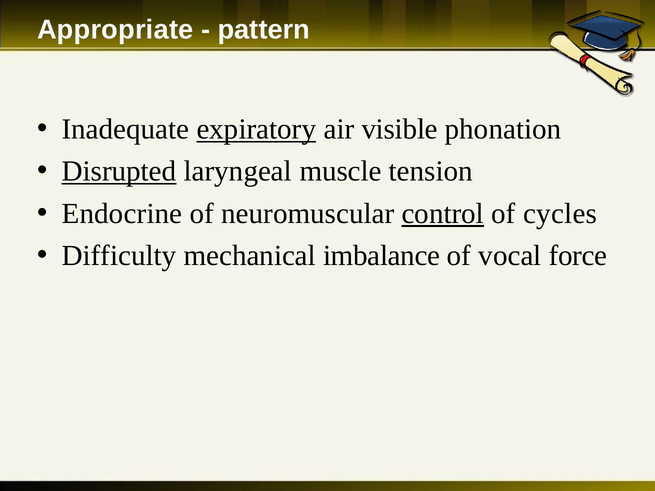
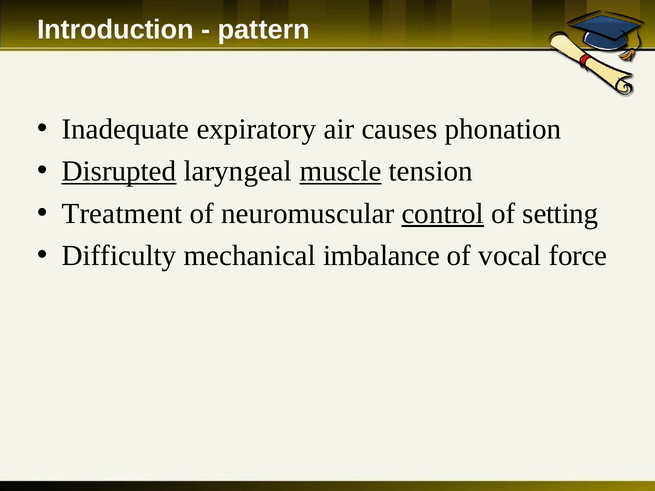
Appropriate: Appropriate -> Introduction
expiratory underline: present -> none
visible: visible -> causes
muscle underline: none -> present
Endocrine: Endocrine -> Treatment
cycles: cycles -> setting
